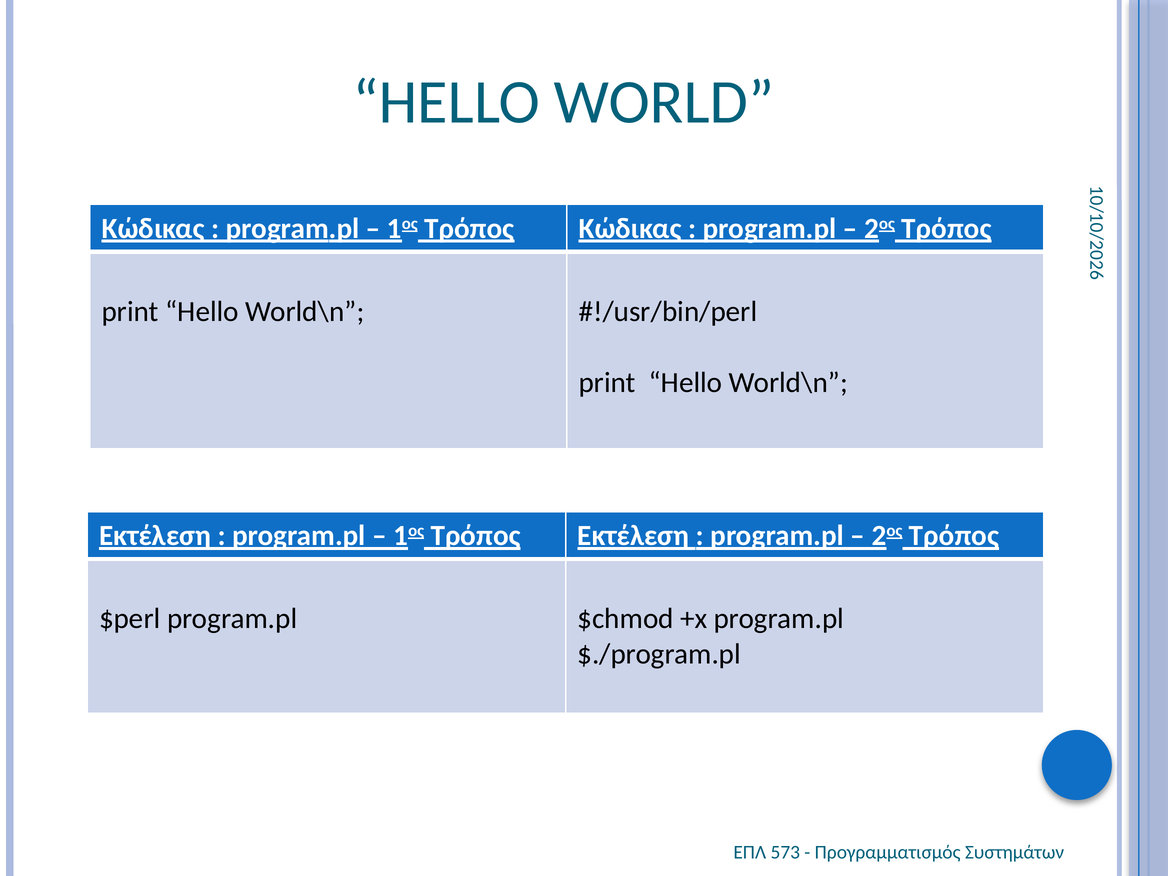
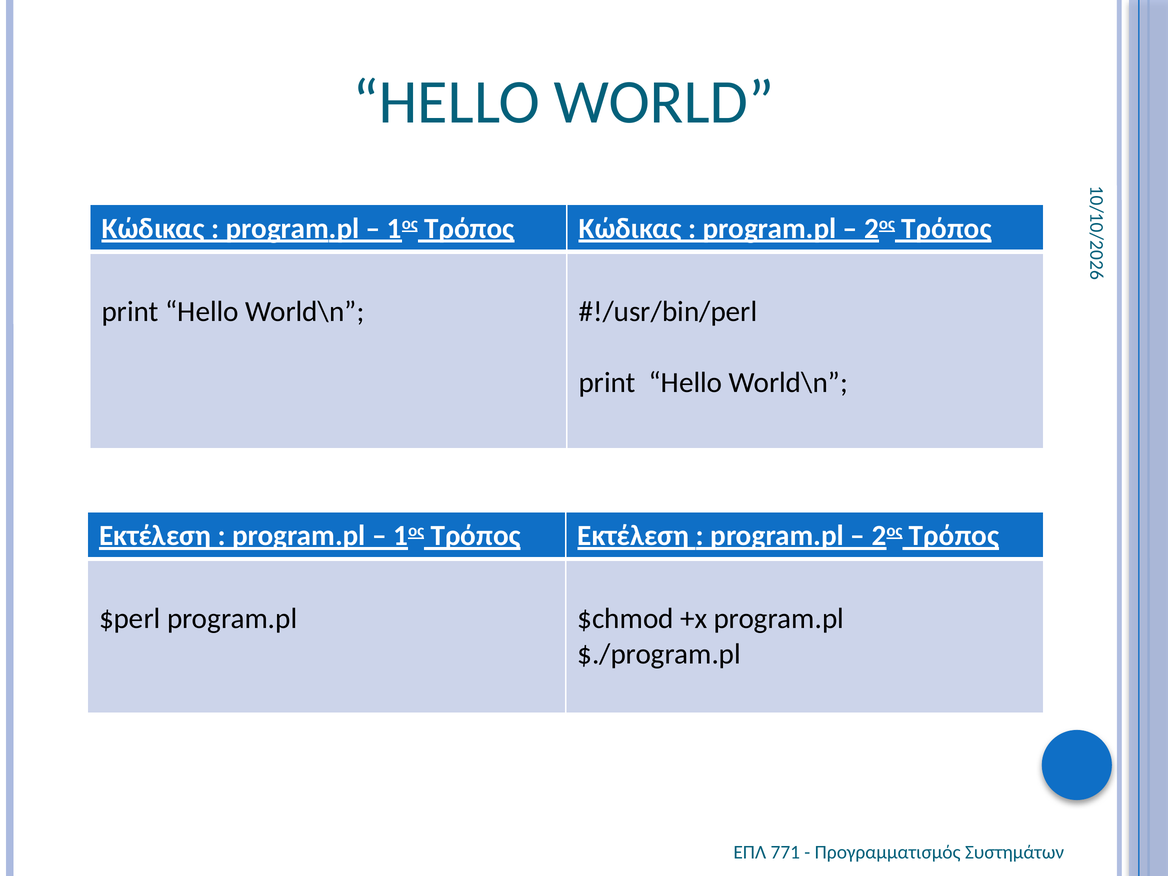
573: 573 -> 771
